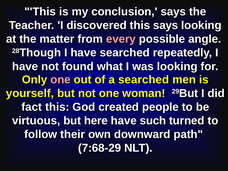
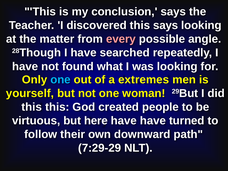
one at (61, 80) colour: pink -> light blue
a searched: searched -> extremes
fact at (32, 107): fact -> this
have such: such -> have
7:68-29: 7:68-29 -> 7:29-29
